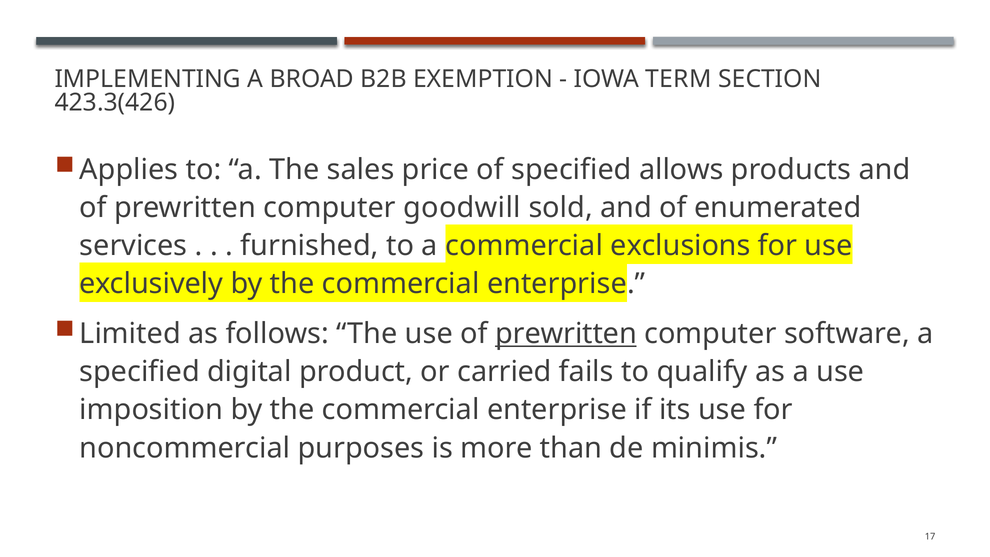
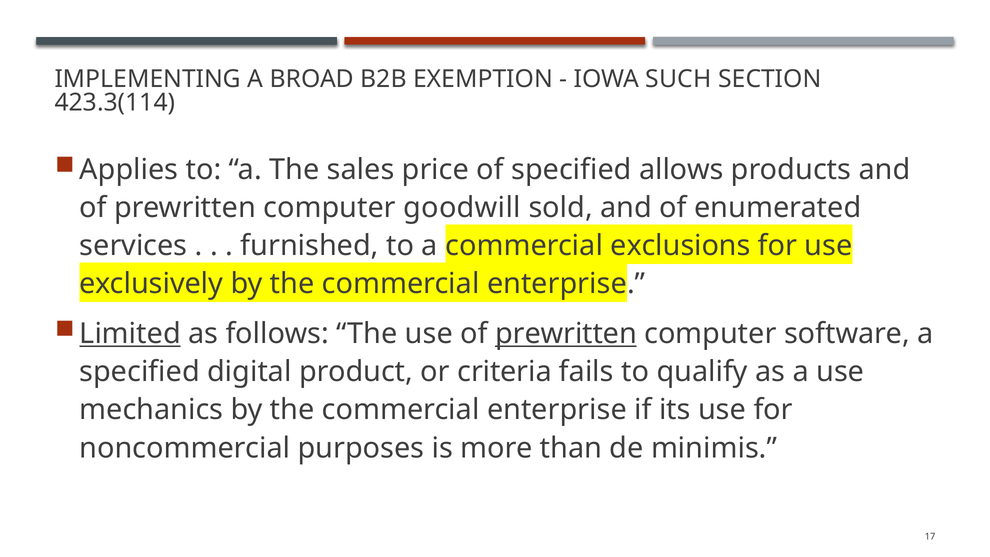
TERM: TERM -> SUCH
423.3(426: 423.3(426 -> 423.3(114
Limited underline: none -> present
carried: carried -> criteria
imposition: imposition -> mechanics
